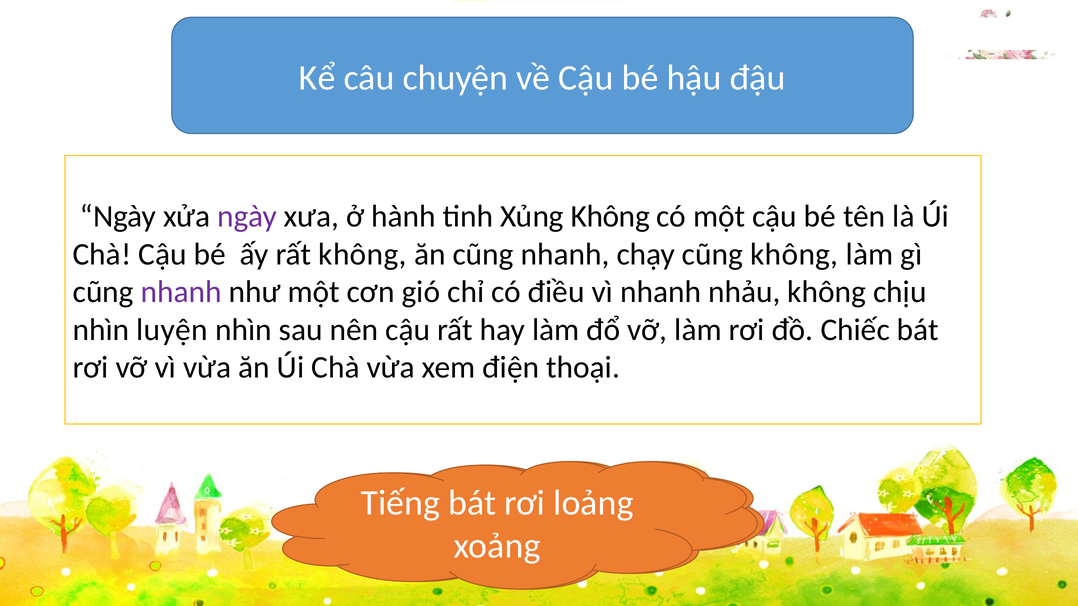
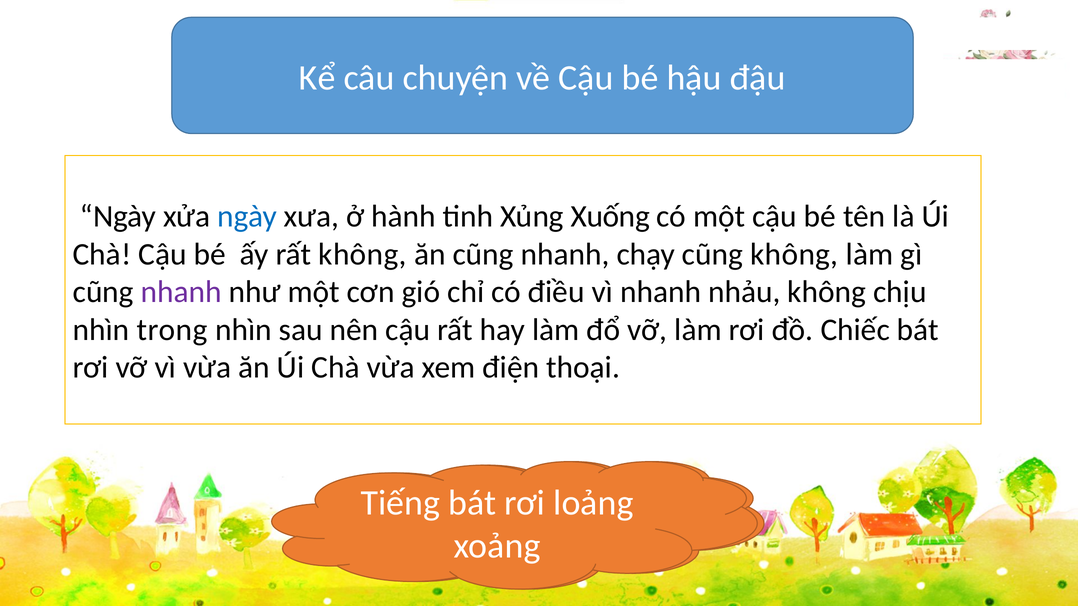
ngày at (247, 217) colour: purple -> blue
Xủng Không: Không -> Xuống
luyện: luyện -> trong
